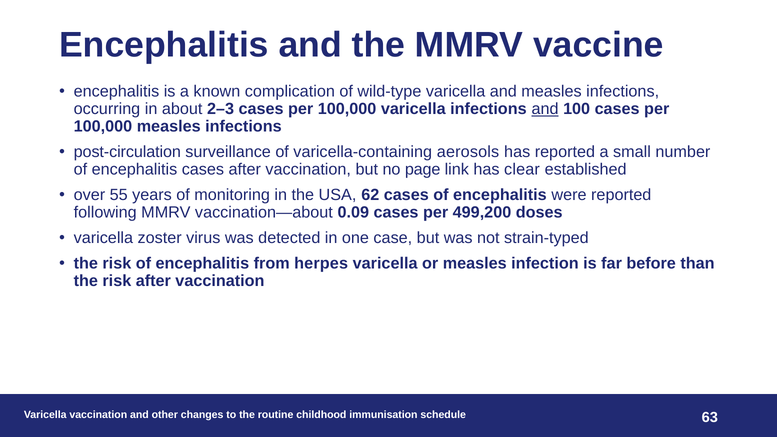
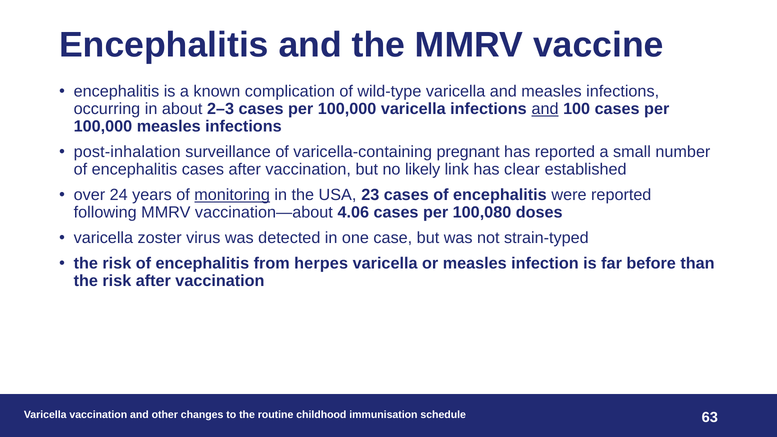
post-circulation: post-circulation -> post-inhalation
aerosols: aerosols -> pregnant
page: page -> likely
55: 55 -> 24
monitoring underline: none -> present
62: 62 -> 23
0.09: 0.09 -> 4.06
499,200: 499,200 -> 100,080
